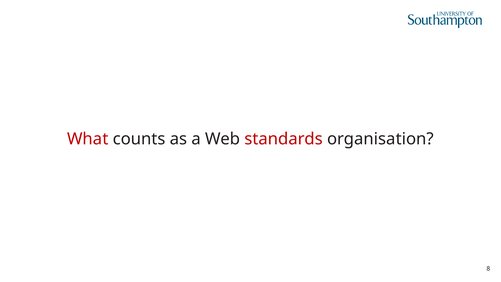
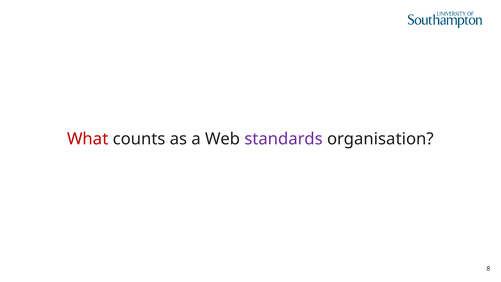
standards colour: red -> purple
